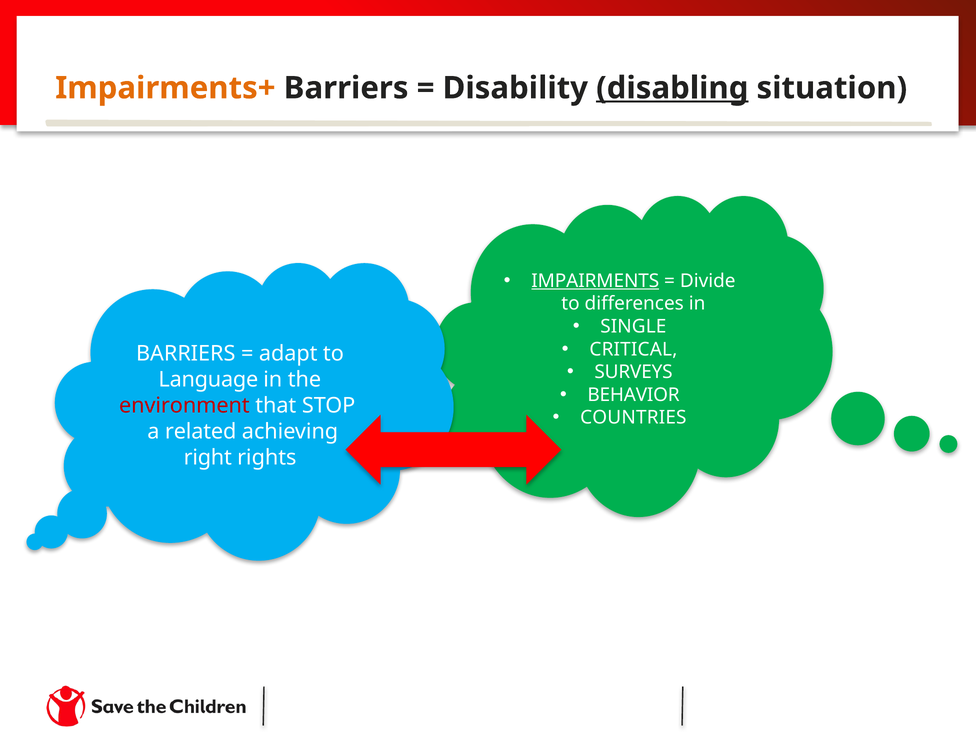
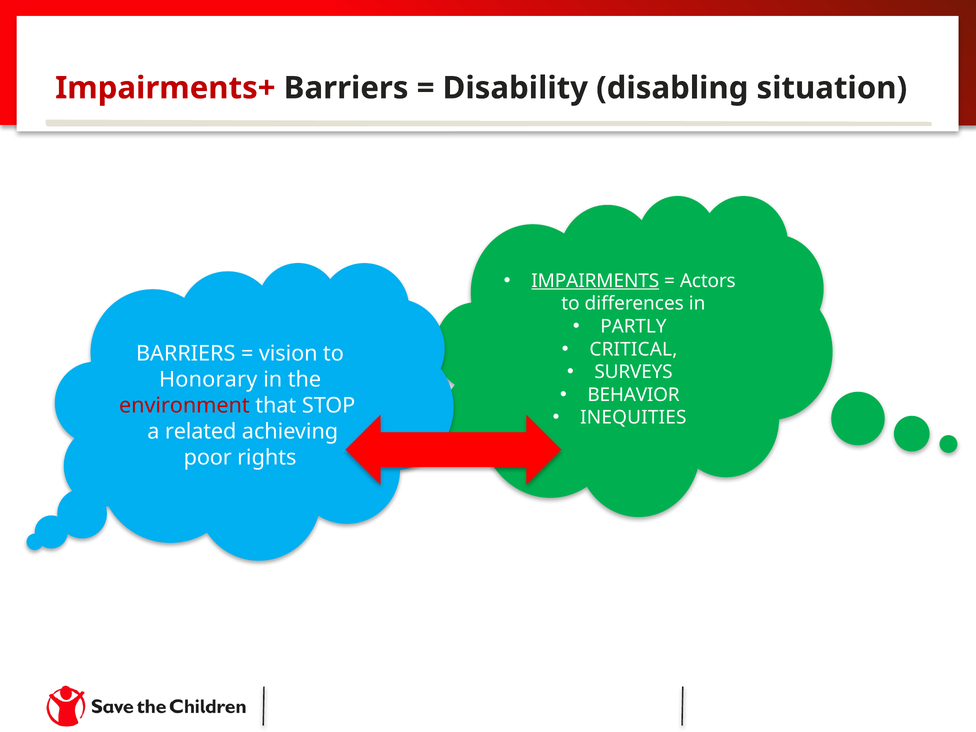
Impairments+ colour: orange -> red
disabling underline: present -> none
Divide: Divide -> Actors
SINGLE: SINGLE -> PARTLY
adapt: adapt -> vision
Language: Language -> Honorary
COUNTRIES: COUNTRIES -> INEQUITIES
right: right -> poor
